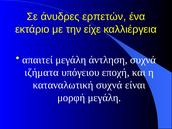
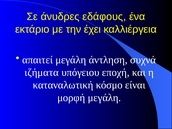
ερπετών: ερπετών -> εδάφους
είχε: είχε -> έχει
καταναλωτική συχνά: συχνά -> κόσμο
